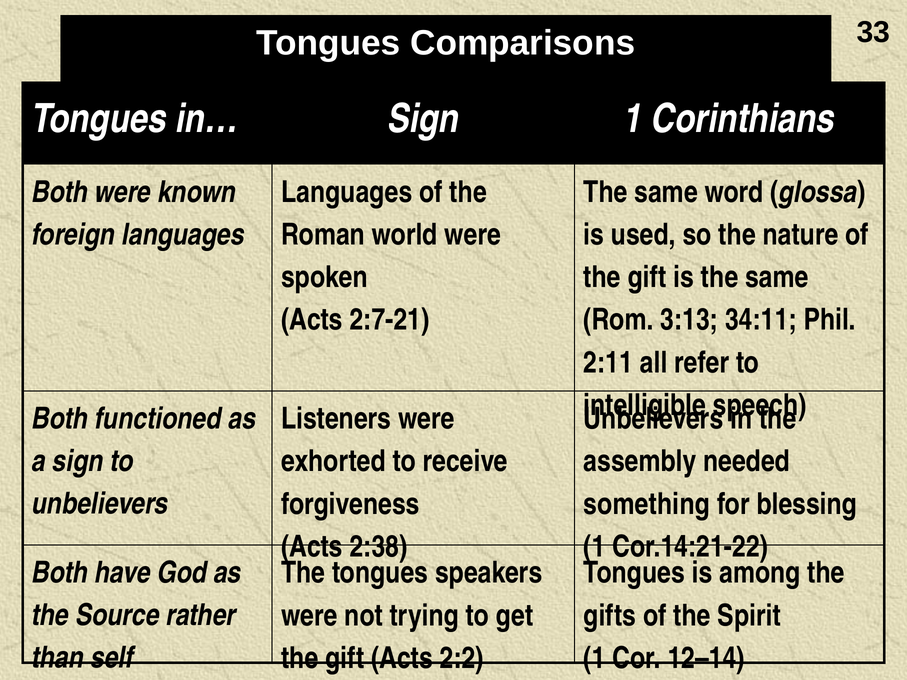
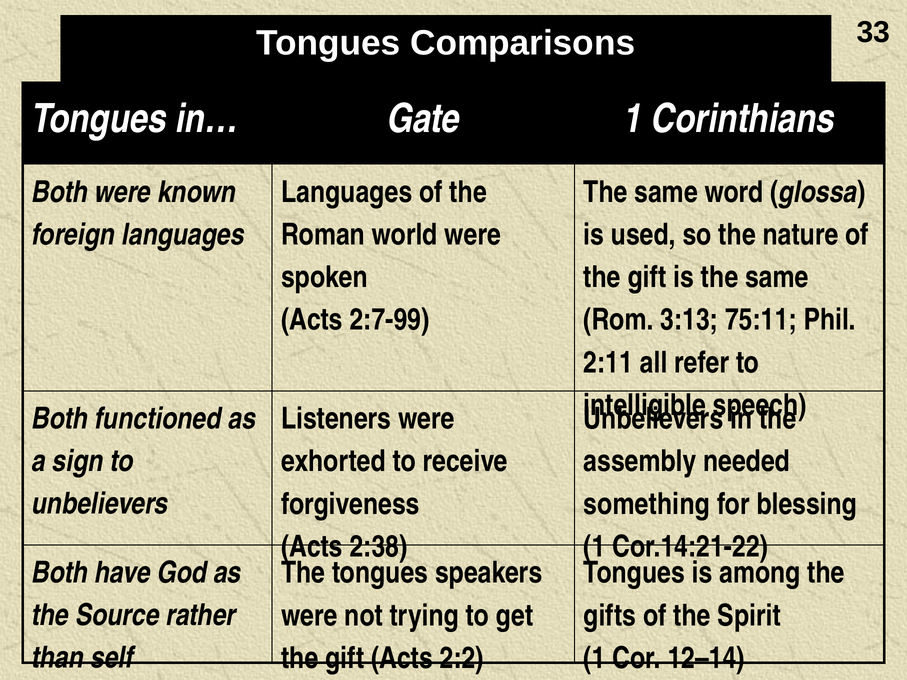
in… Sign: Sign -> Gate
2:7-21: 2:7-21 -> 2:7-99
34:11: 34:11 -> 75:11
